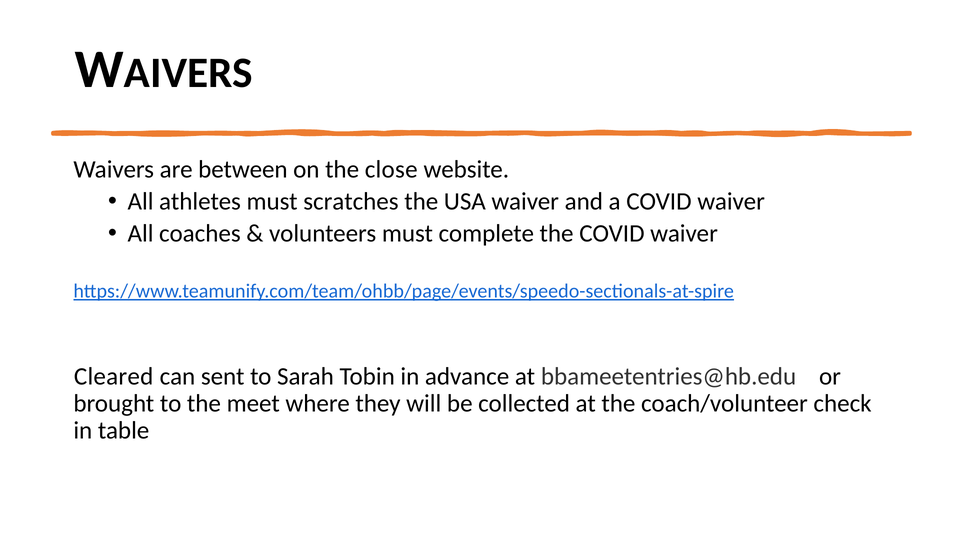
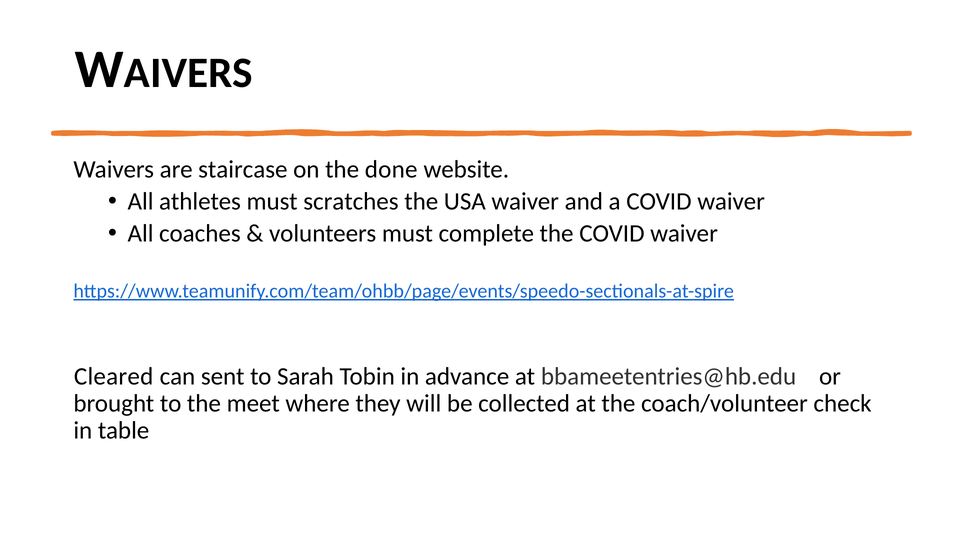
between: between -> staircase
close: close -> done
